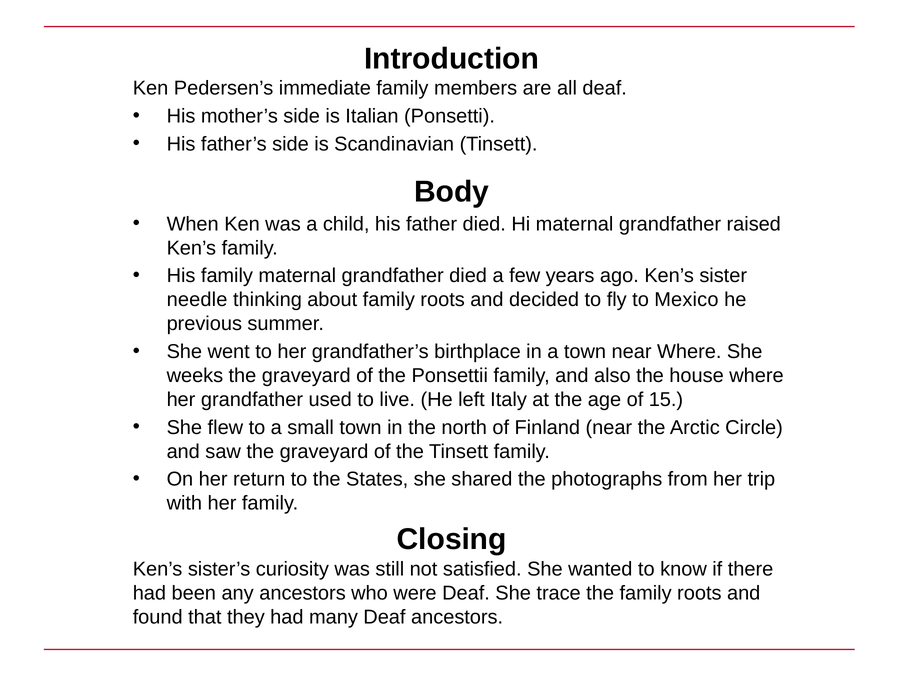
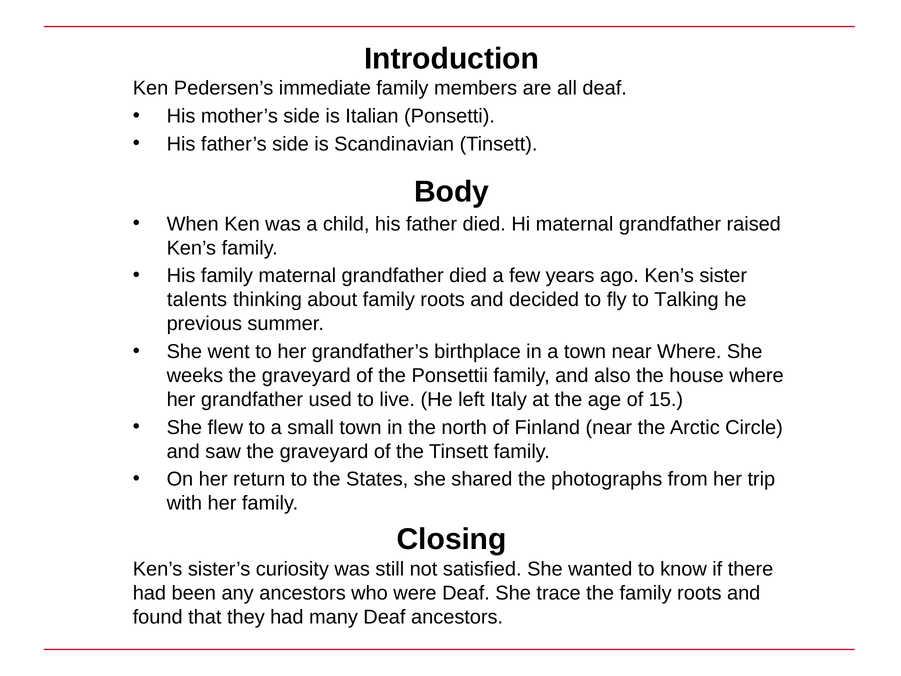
needle: needle -> talents
Mexico: Mexico -> Talking
